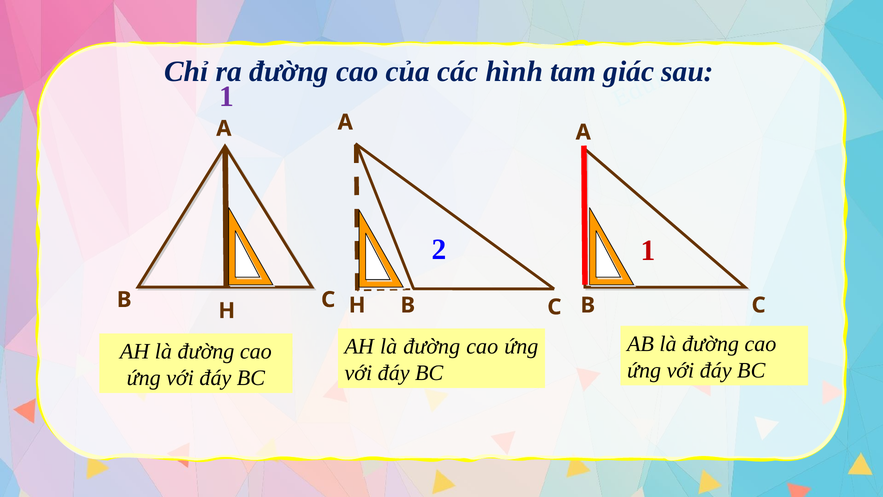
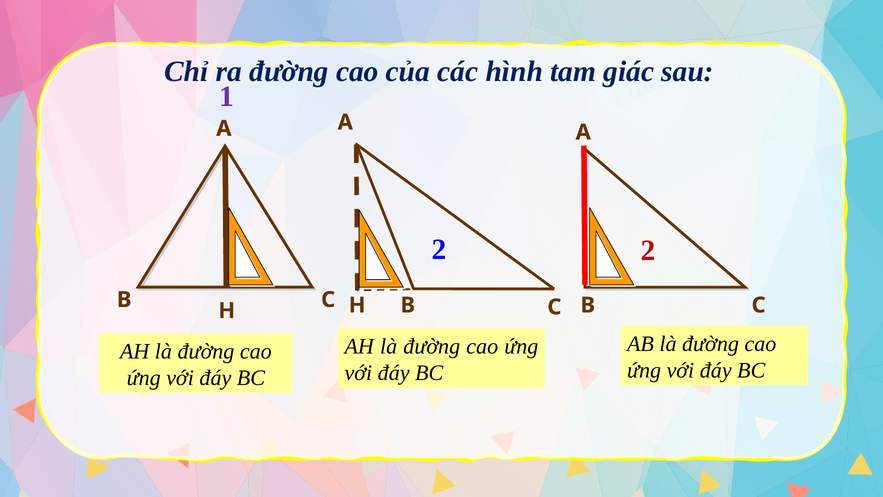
2 1: 1 -> 2
